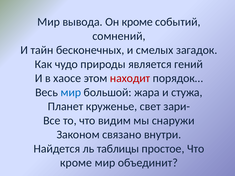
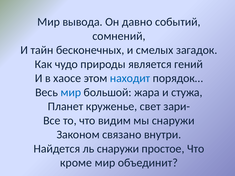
Он кроме: кроме -> давно
находит colour: red -> blue
ль таблицы: таблицы -> снаружи
